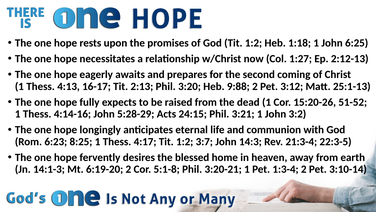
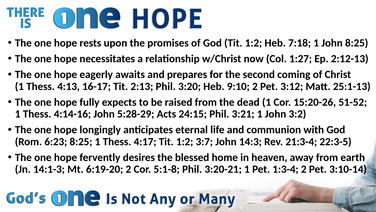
1:18: 1:18 -> 7:18
John 6:25: 6:25 -> 8:25
9:88: 9:88 -> 9:10
